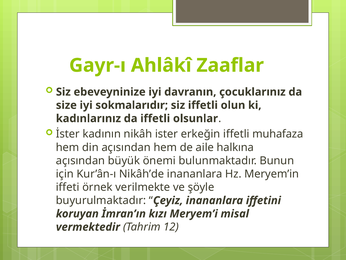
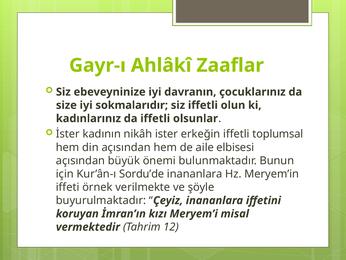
muhafaza: muhafaza -> toplumsal
halkına: halkına -> elbisesi
Nikâh’de: Nikâh’de -> Sordu’de
